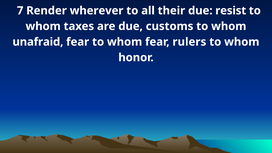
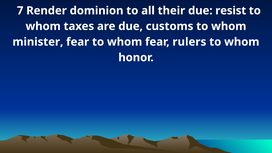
wherever: wherever -> dominion
unafraid: unafraid -> minister
